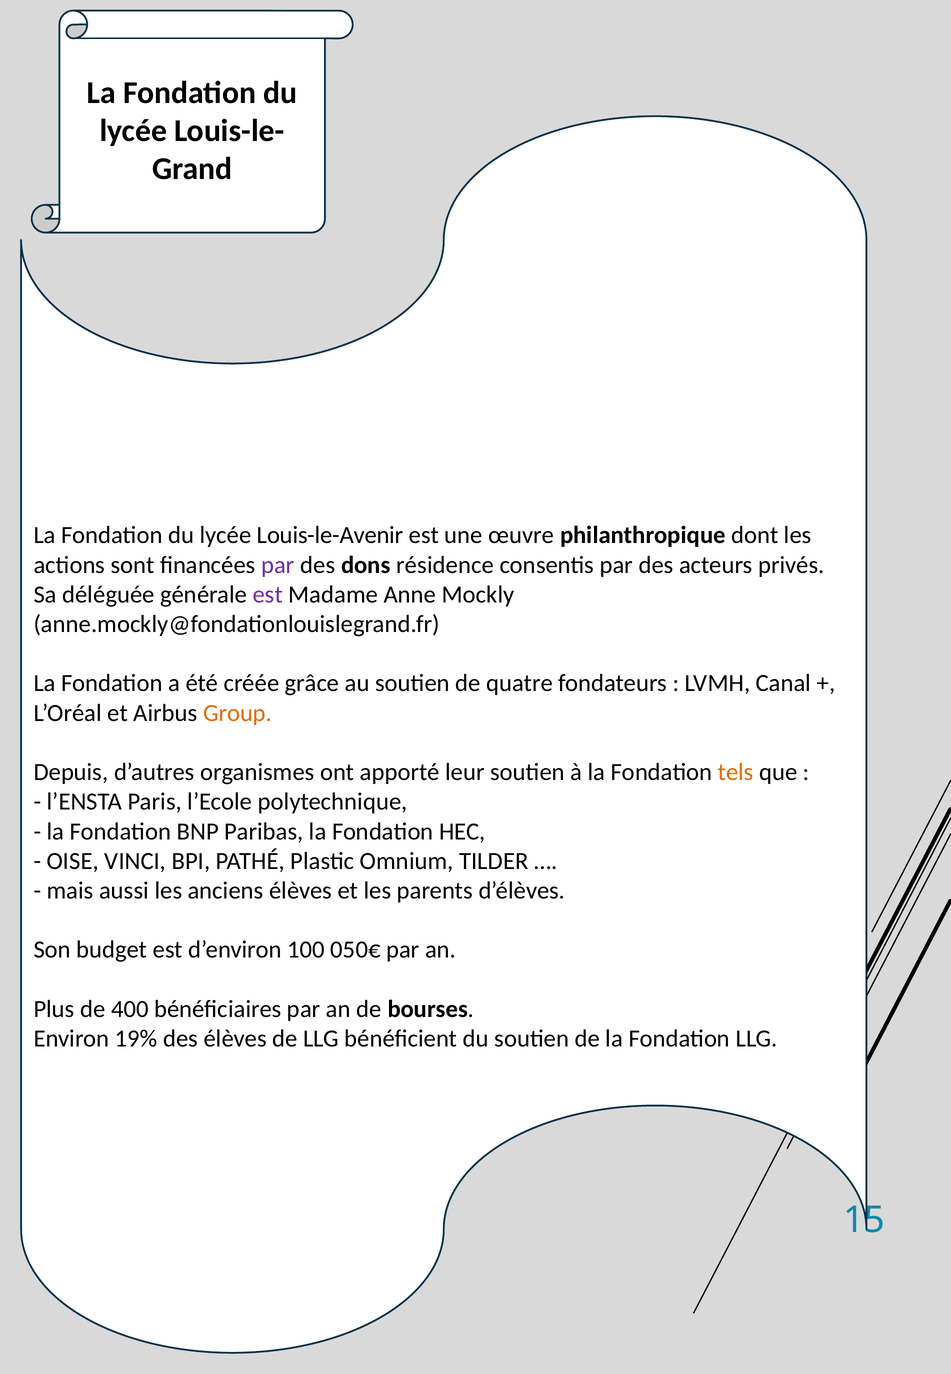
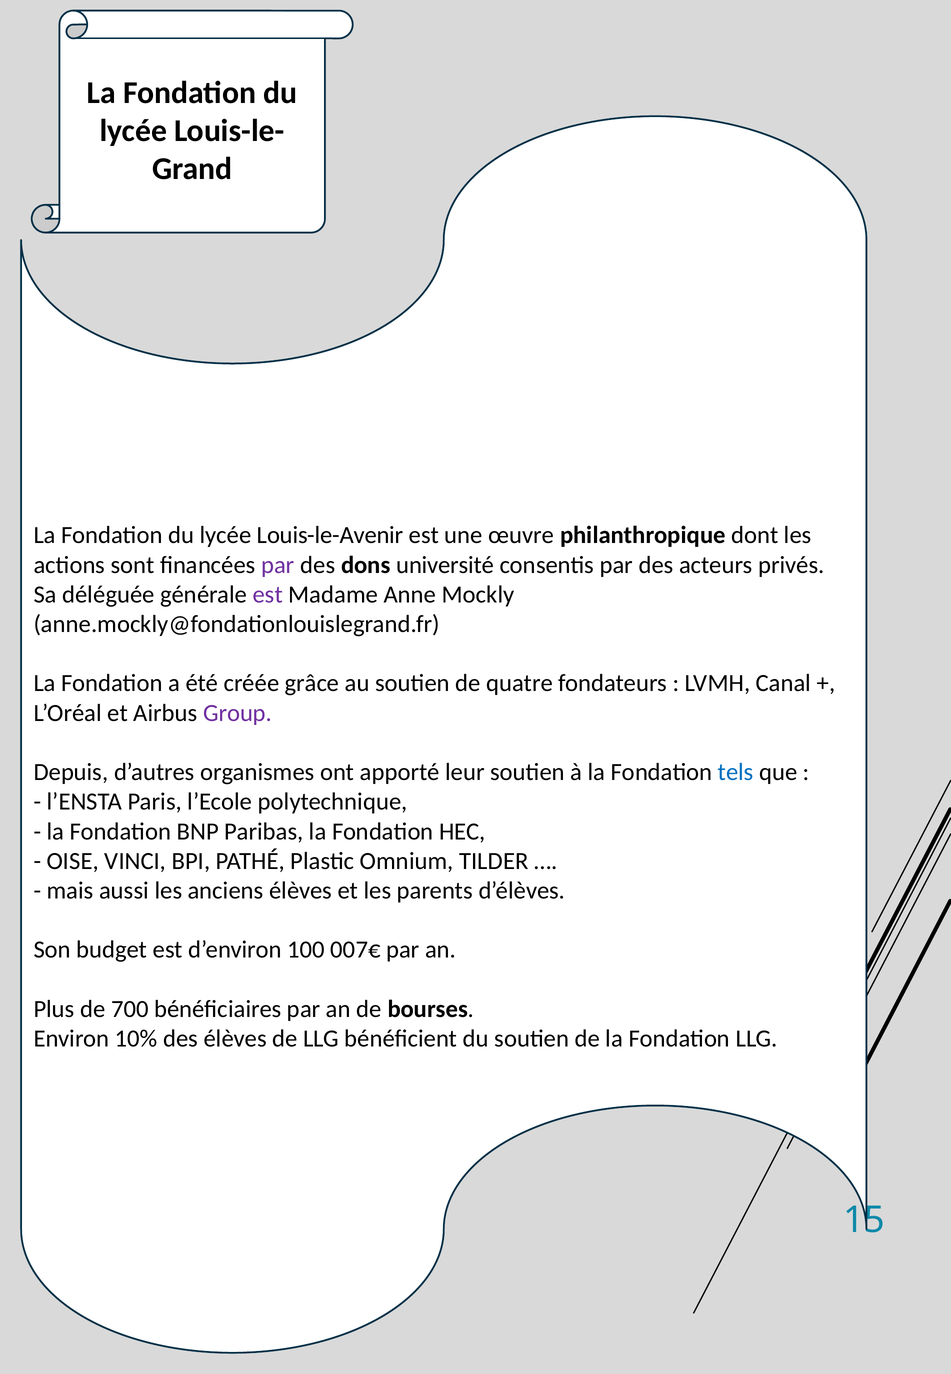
résidence: résidence -> université
Group colour: orange -> purple
tels colour: orange -> blue
050€: 050€ -> 007€
400: 400 -> 700
19%: 19% -> 10%
